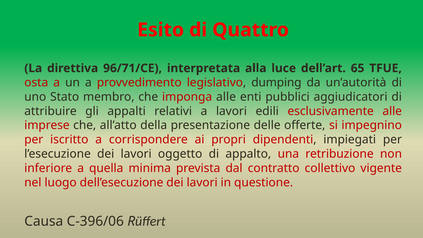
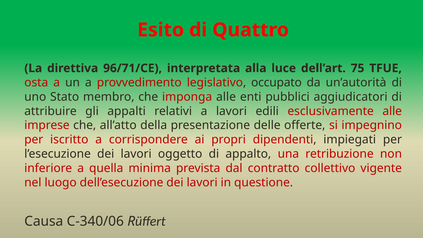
65: 65 -> 75
dumping: dumping -> occupato
C-396/06: C-396/06 -> C-340/06
